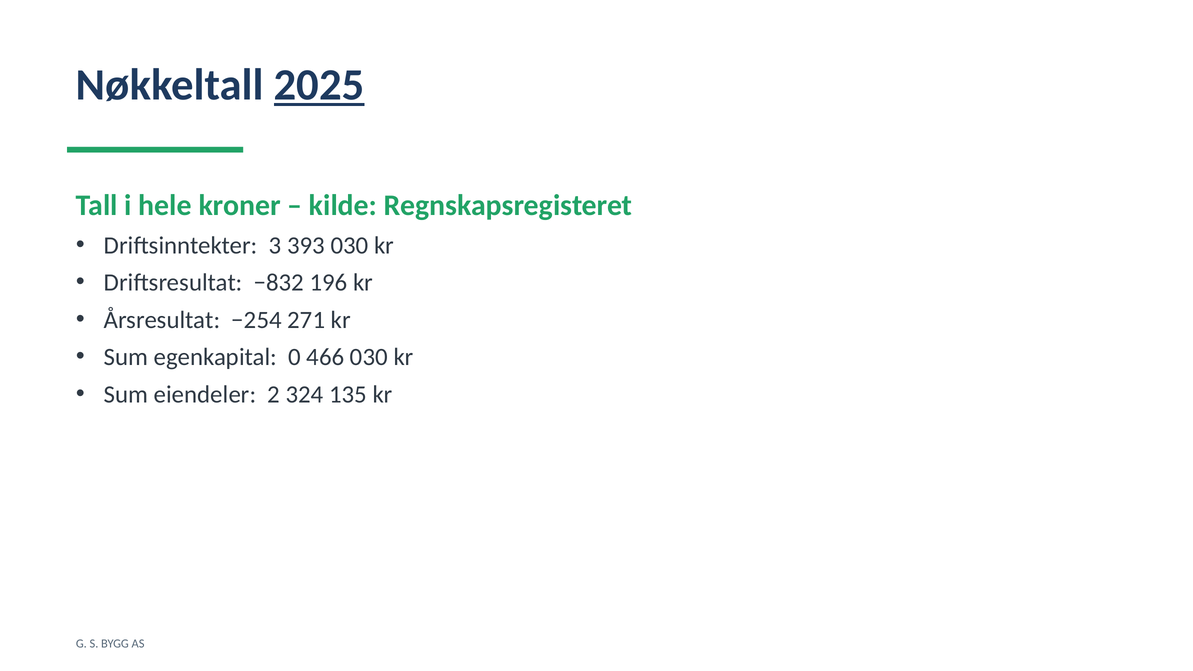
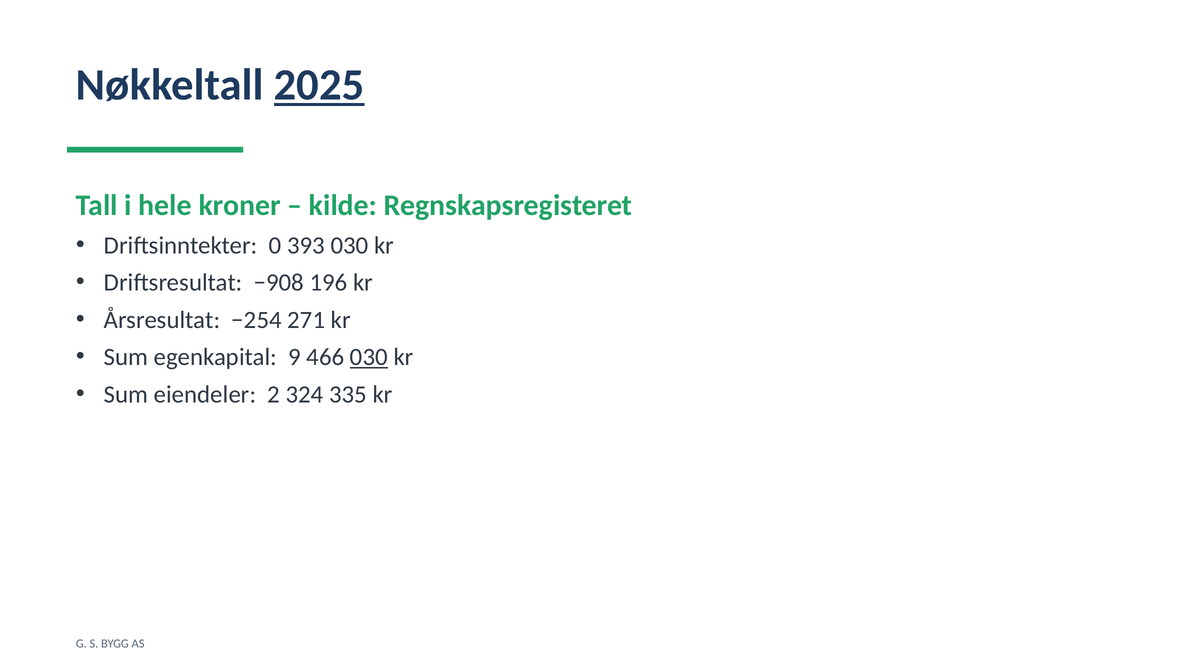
3: 3 -> 0
−832: −832 -> −908
0: 0 -> 9
030 at (369, 357) underline: none -> present
135: 135 -> 335
